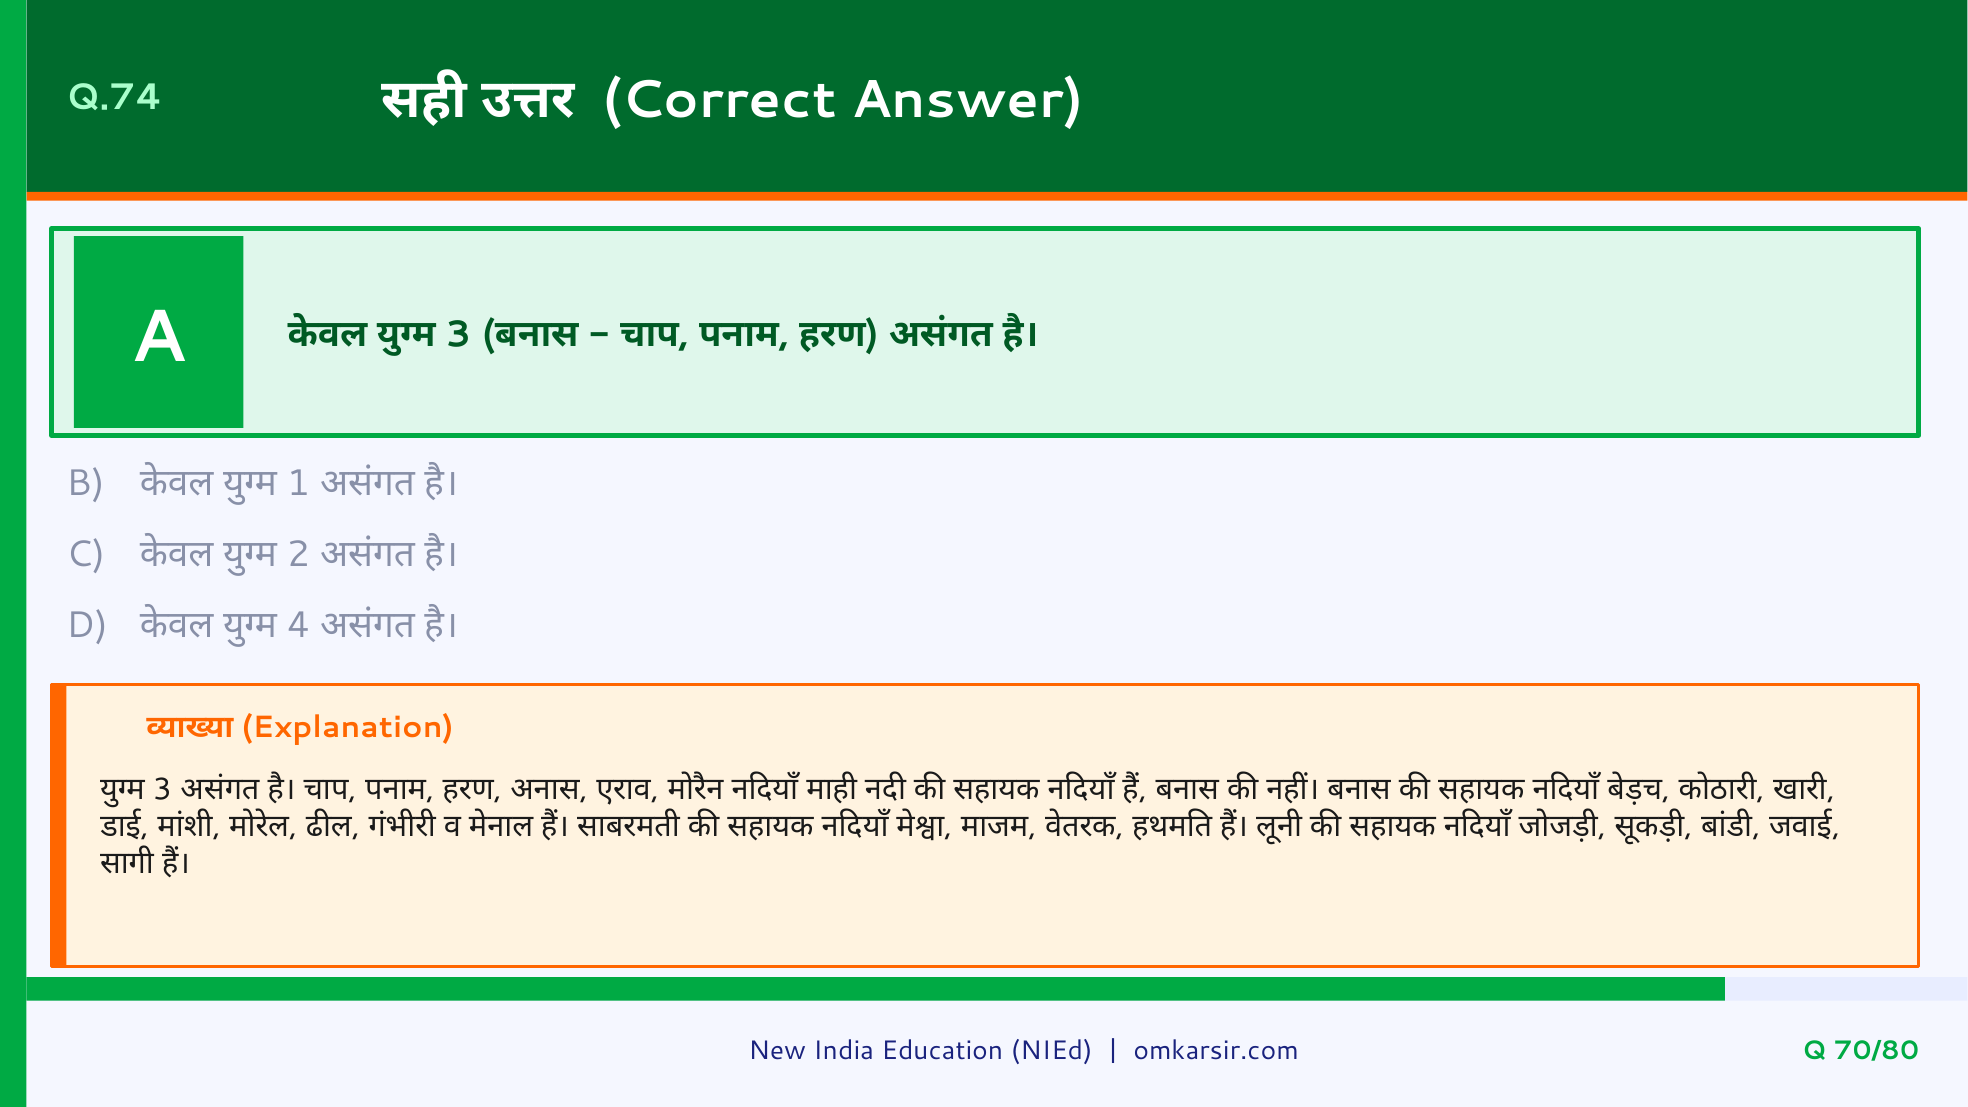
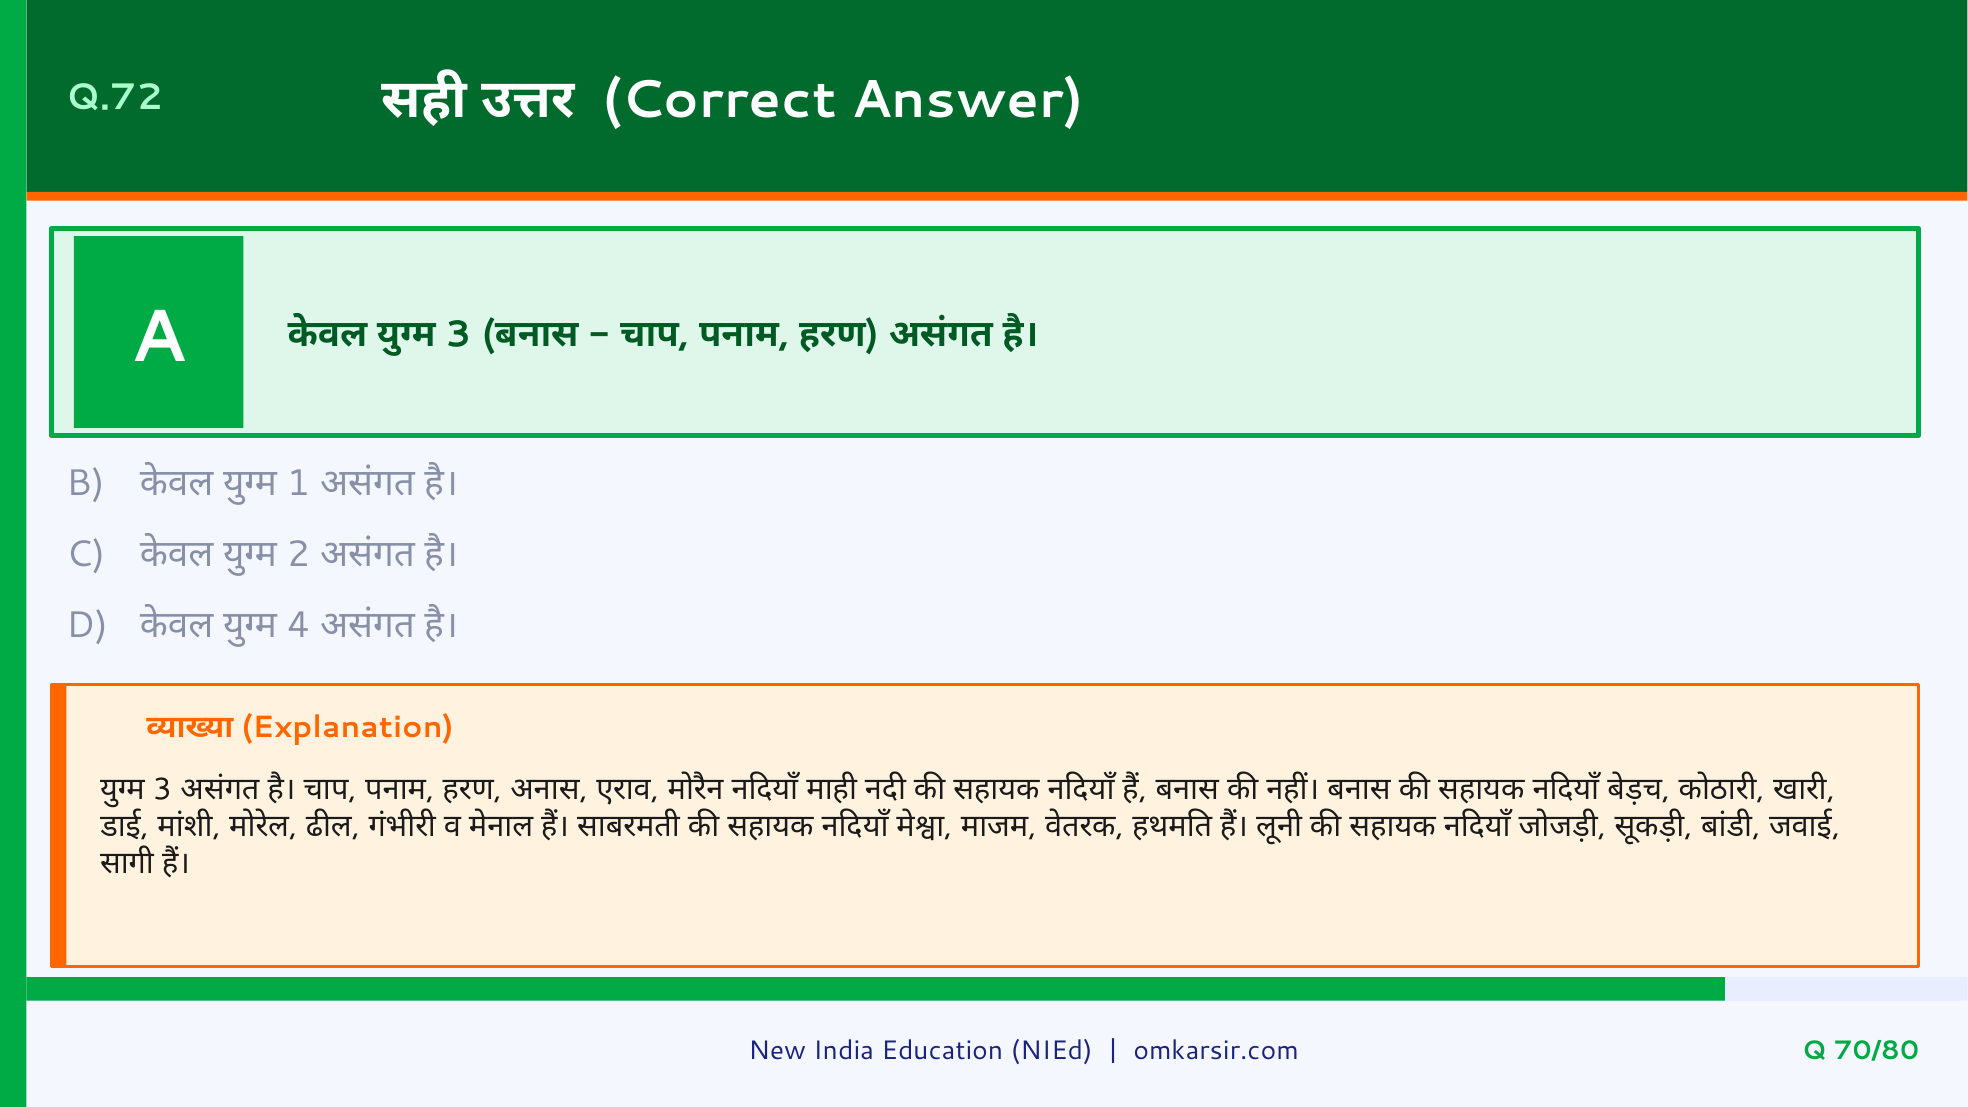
Q.74: Q.74 -> Q.72
